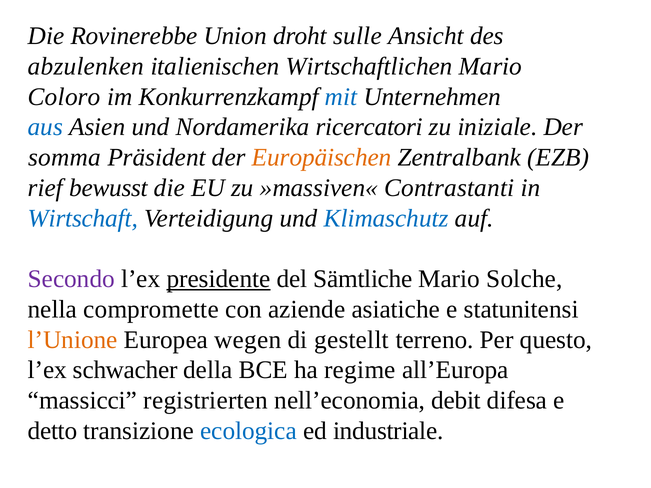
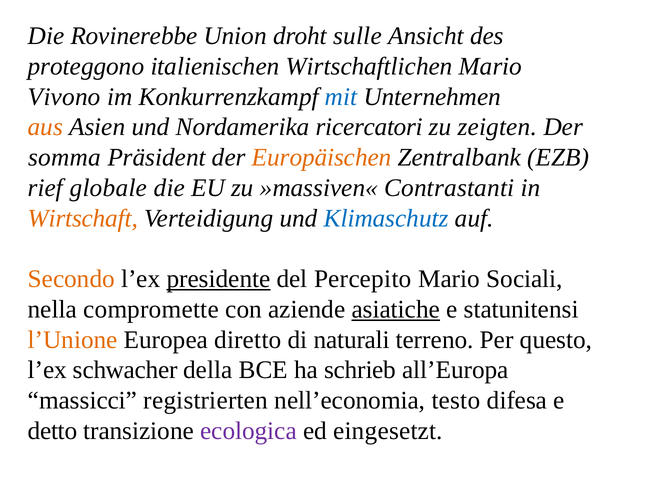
abzulenken: abzulenken -> proteggono
Coloro: Coloro -> Vivono
aus colour: blue -> orange
iniziale: iniziale -> zeigten
bewusst: bewusst -> globale
Wirtschaft colour: blue -> orange
Secondo colour: purple -> orange
Sämtliche: Sämtliche -> Percepito
Solche: Solche -> Sociali
asiatiche underline: none -> present
wegen: wegen -> diretto
gestellt: gestellt -> naturali
regime: regime -> schrieb
debit: debit -> testo
ecologica colour: blue -> purple
industriale: industriale -> eingesetzt
